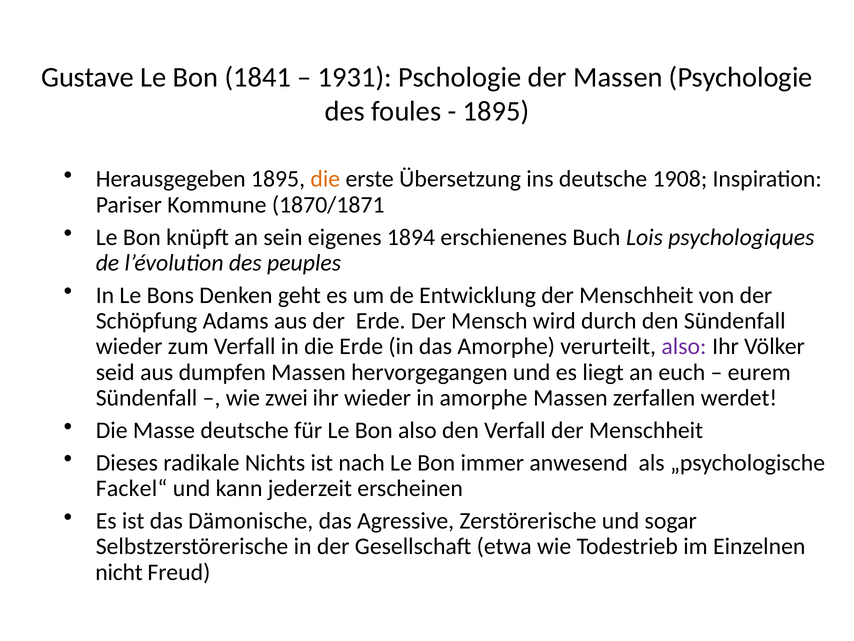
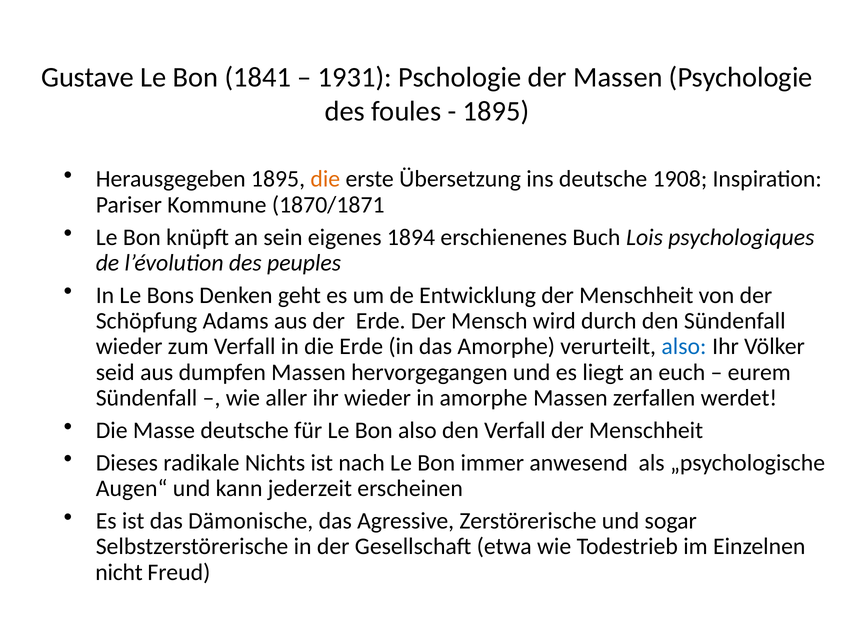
also at (684, 346) colour: purple -> blue
zwei: zwei -> aller
Fackel“: Fackel“ -> Augen“
